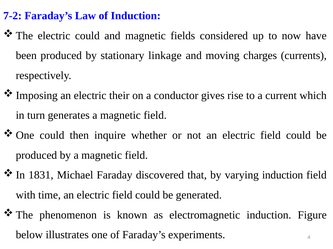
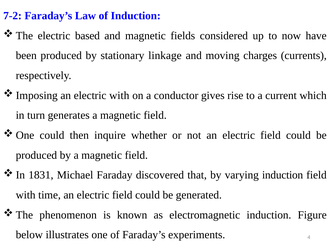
electric could: could -> based
electric their: their -> with
